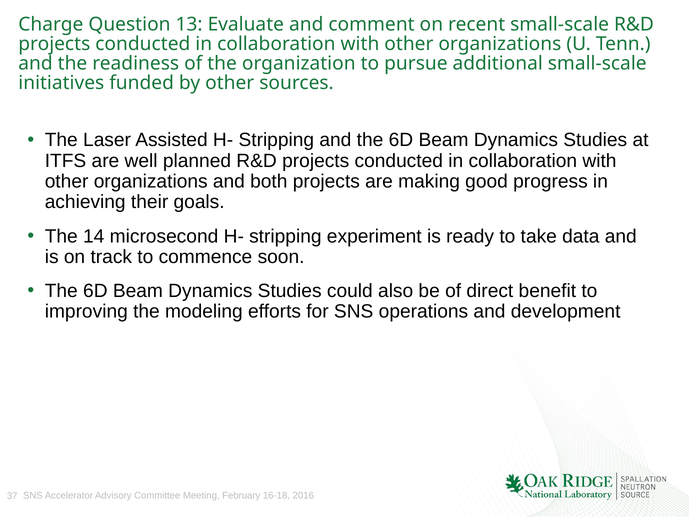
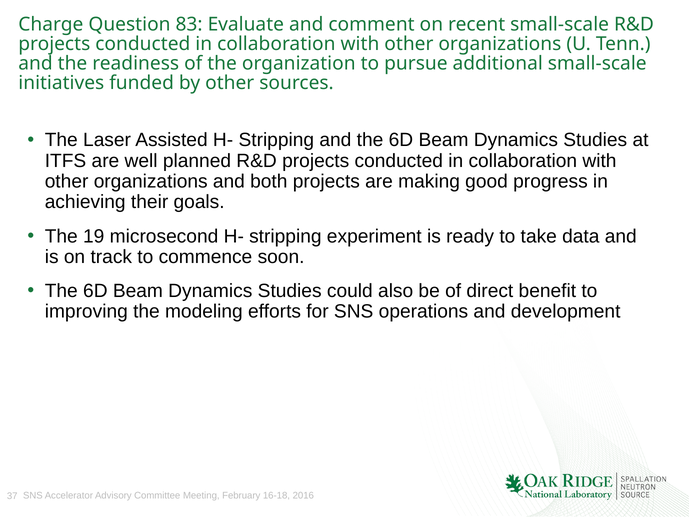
13: 13 -> 83
14: 14 -> 19
